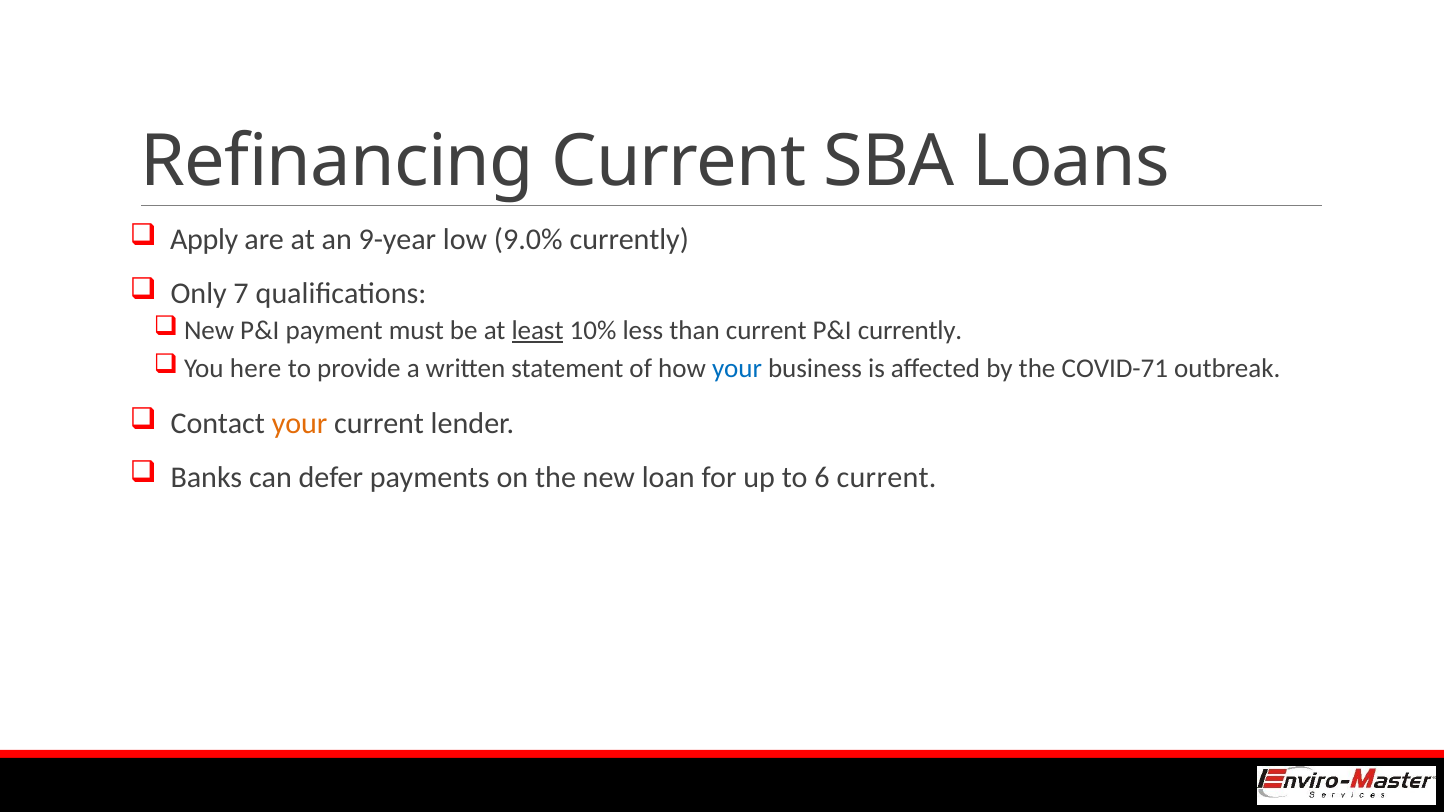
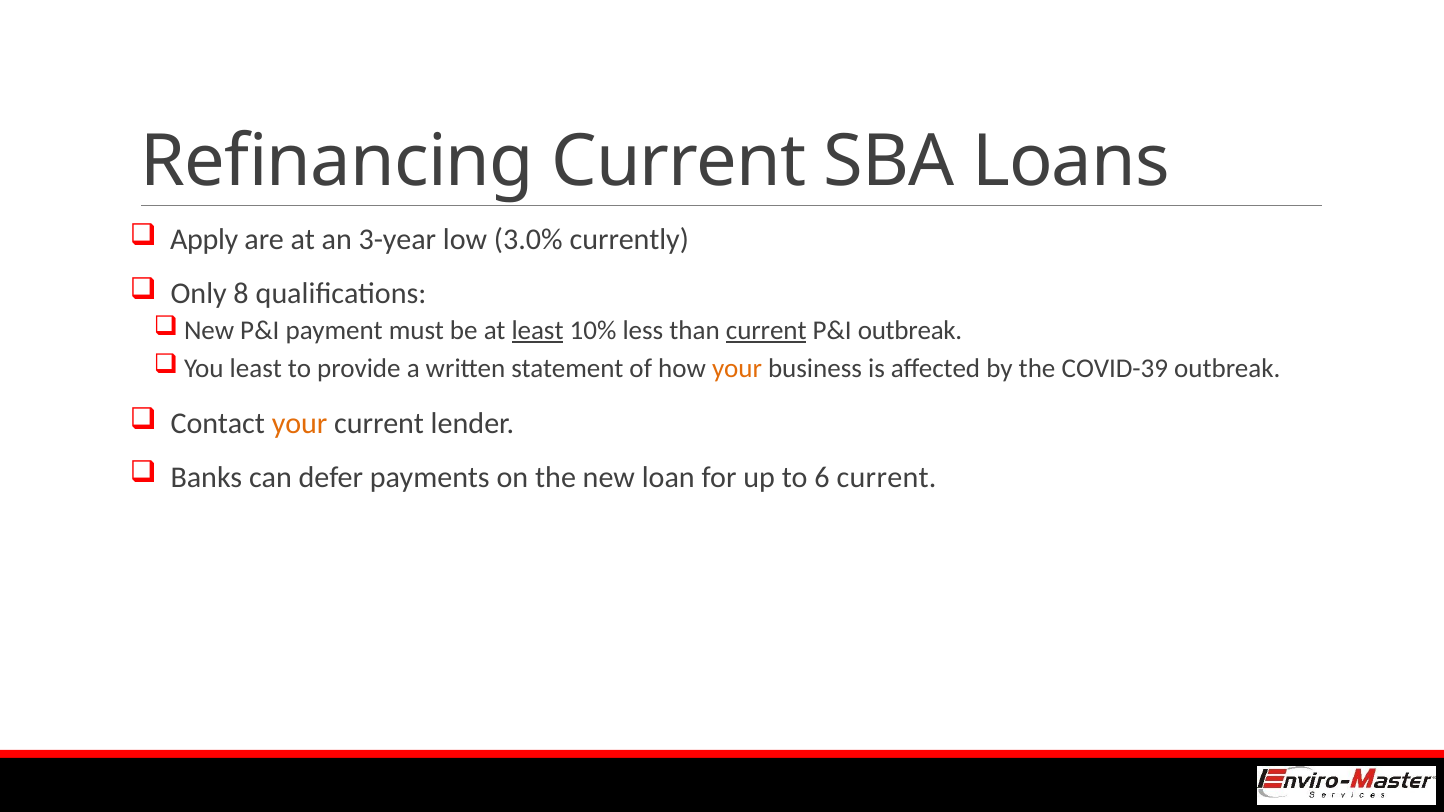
9-year: 9-year -> 3-year
9.0%: 9.0% -> 3.0%
7: 7 -> 8
current at (766, 331) underline: none -> present
P&I currently: currently -> outbreak
You here: here -> least
your at (737, 369) colour: blue -> orange
COVID-71: COVID-71 -> COVID-39
